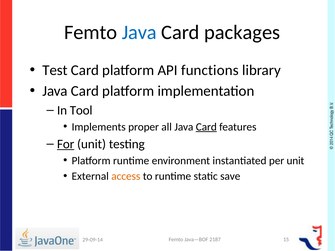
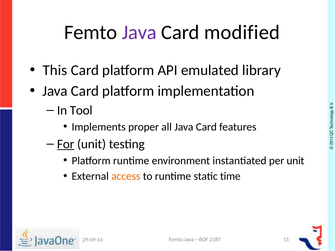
Java at (139, 32) colour: blue -> purple
packages: packages -> modified
Test: Test -> This
functions: functions -> emulated
Card at (206, 127) underline: present -> none
save: save -> time
